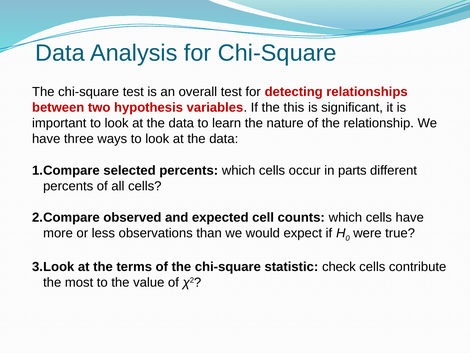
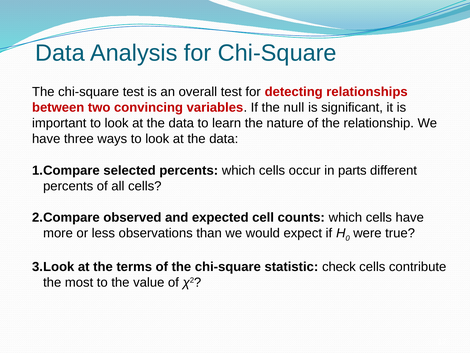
hypothesis: hypothesis -> convincing
this: this -> null
